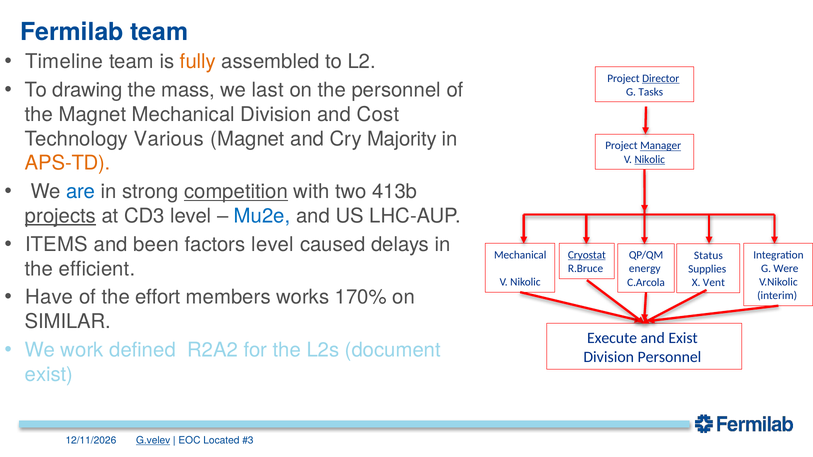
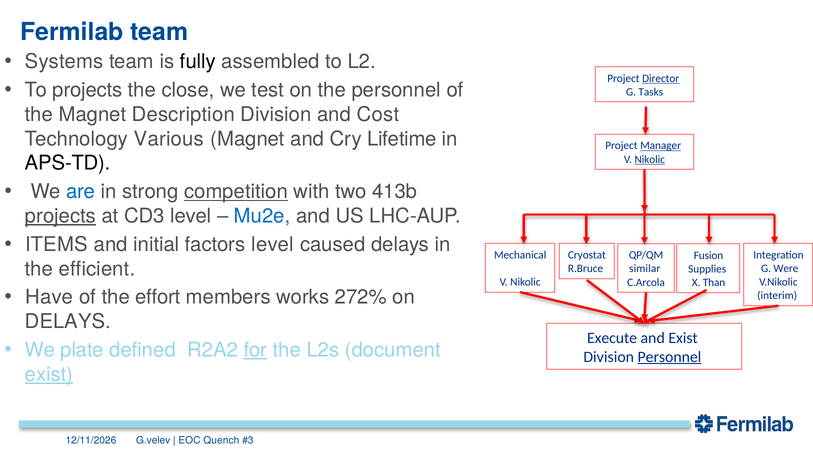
Timeline: Timeline -> Systems
fully colour: orange -> black
To drawing: drawing -> projects
mass: mass -> close
last: last -> test
Magnet Mechanical: Mechanical -> Description
Majority: Majority -> Lifetime
APS-TD colour: orange -> black
been: been -> initial
Cryostat underline: present -> none
Status: Status -> Fusion
energy: energy -> similar
Vent: Vent -> Than
170%: 170% -> 272%
SIMILAR at (68, 322): SIMILAR -> DELAYS
work: work -> plate
for underline: none -> present
Personnel at (669, 357) underline: none -> present
exist at (49, 375) underline: none -> present
G.velev underline: present -> none
Located: Located -> Quench
